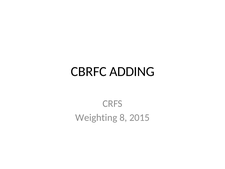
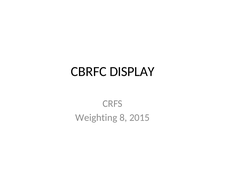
ADDING: ADDING -> DISPLAY
